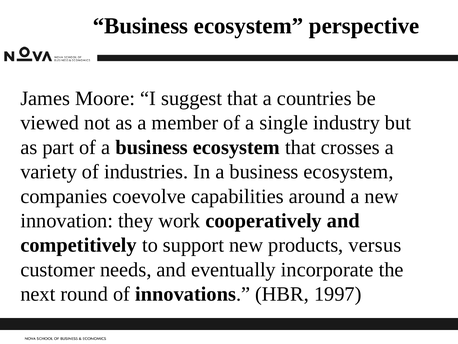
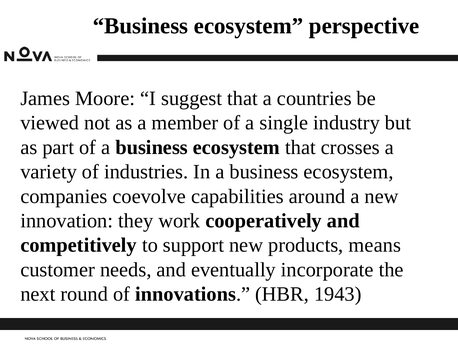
versus: versus -> means
1997: 1997 -> 1943
